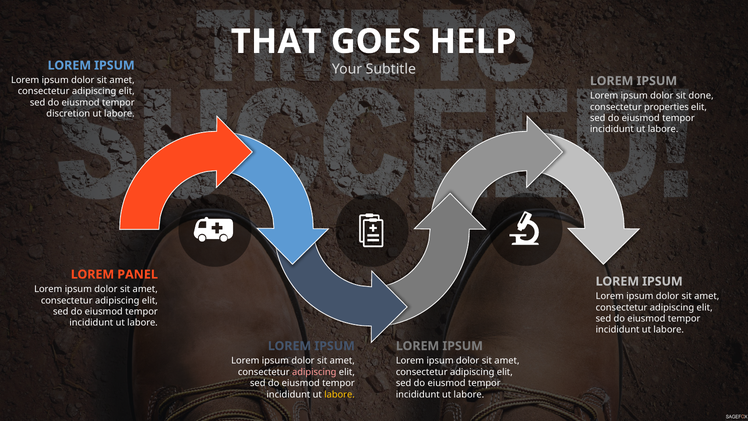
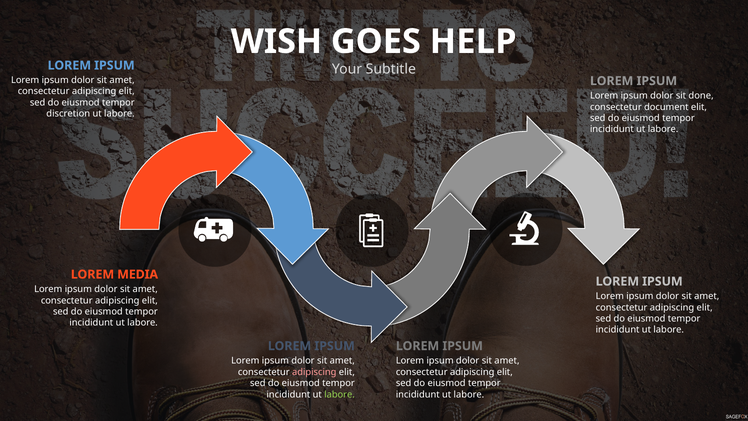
THAT: THAT -> WISH
properties: properties -> document
PANEL: PANEL -> MEDIA
labore at (340, 394) colour: yellow -> light green
